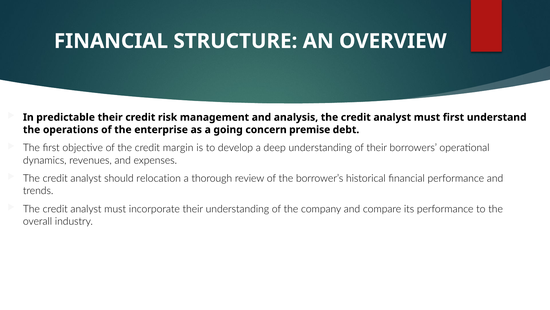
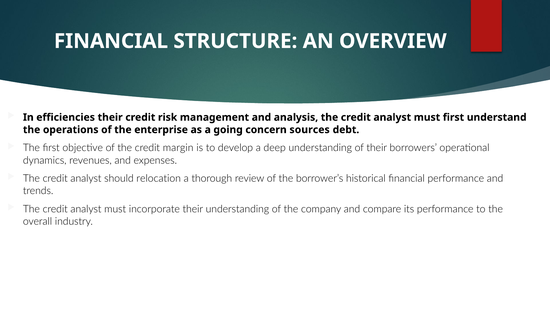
predictable: predictable -> efficiencies
premise: premise -> sources
